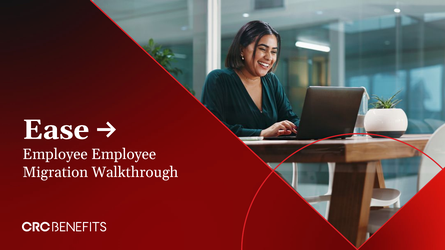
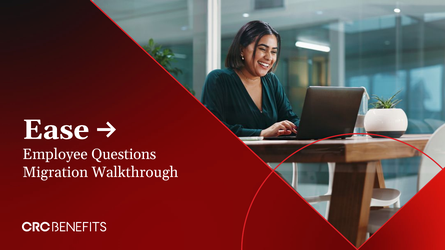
Employee Employee: Employee -> Questions
